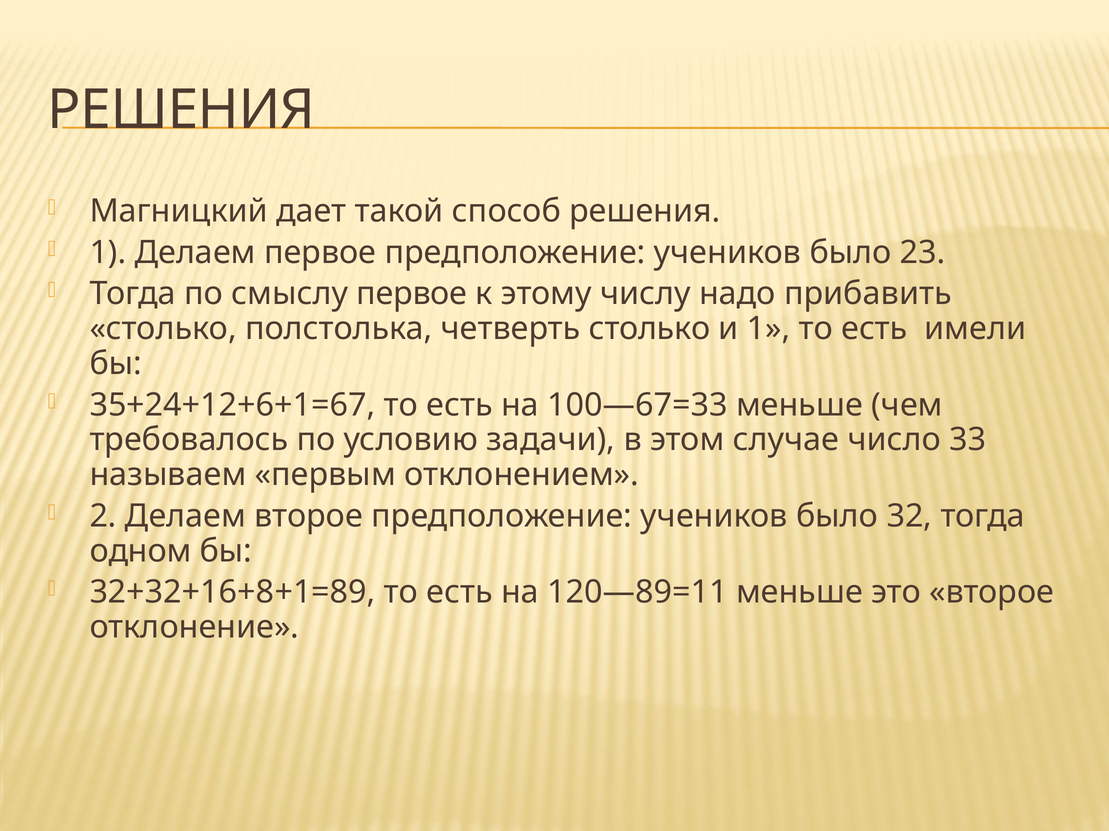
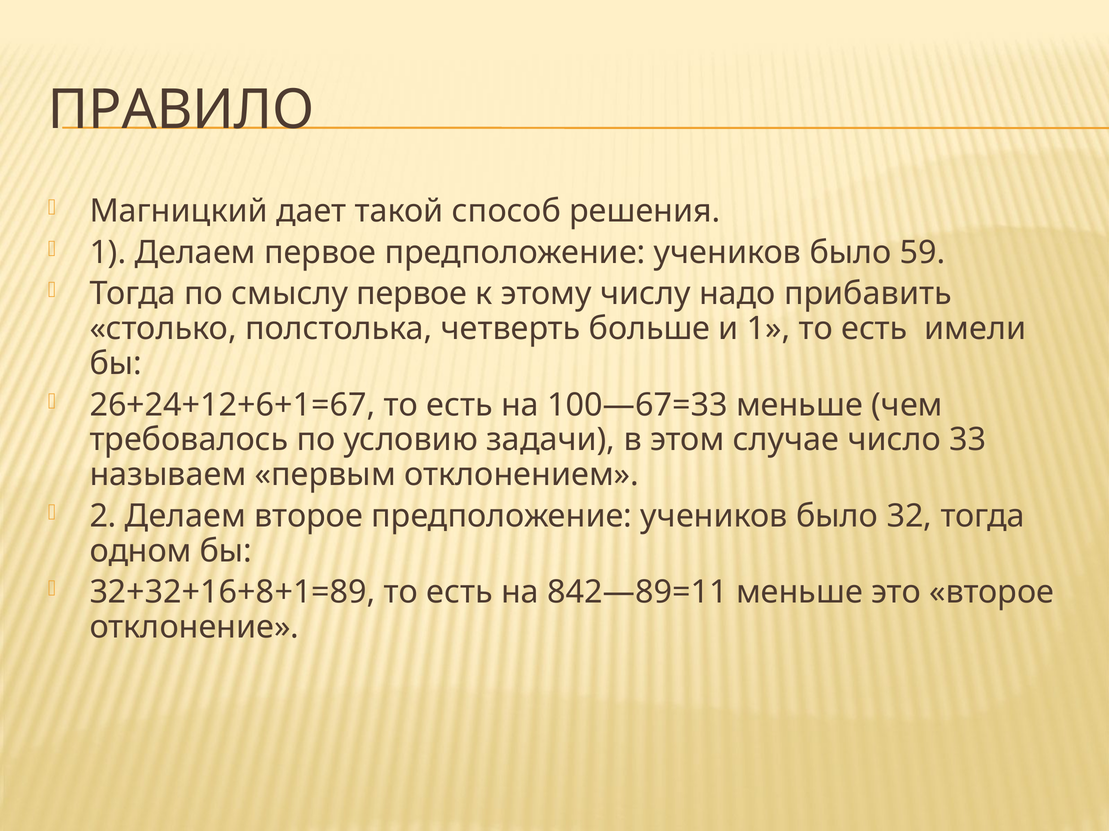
РЕШЕНИЯ at (181, 110): РЕШЕНИЯ -> ПРАВИЛО
23: 23 -> 59
четверть столько: столько -> больше
35+24+12+6+1=67: 35+24+12+6+1=67 -> 26+24+12+6+1=67
120—89=11: 120—89=11 -> 842—89=11
